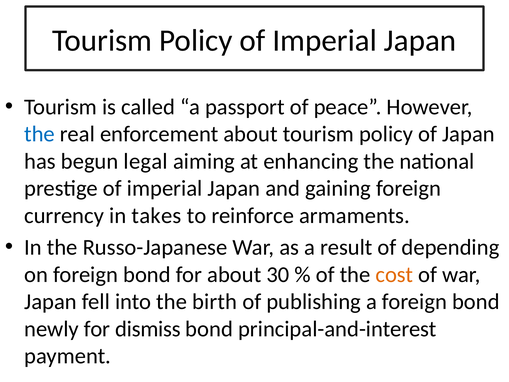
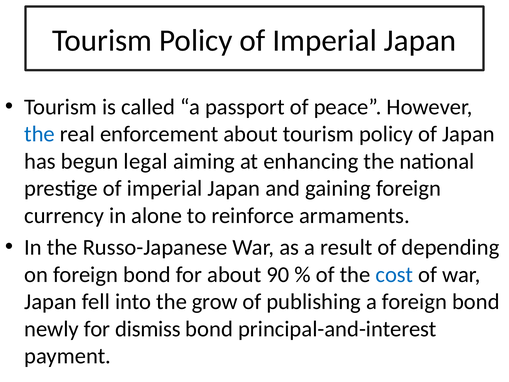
takes: takes -> alone
30: 30 -> 90
cost colour: orange -> blue
birth: birth -> grow
